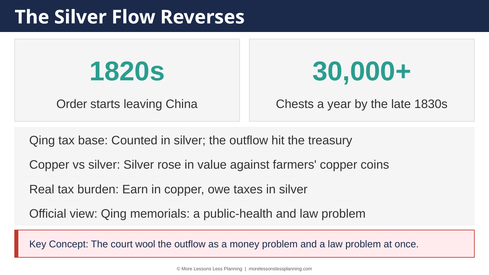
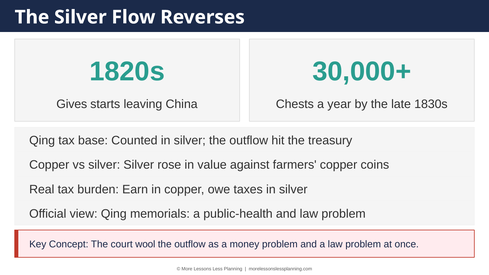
Order: Order -> Gives
